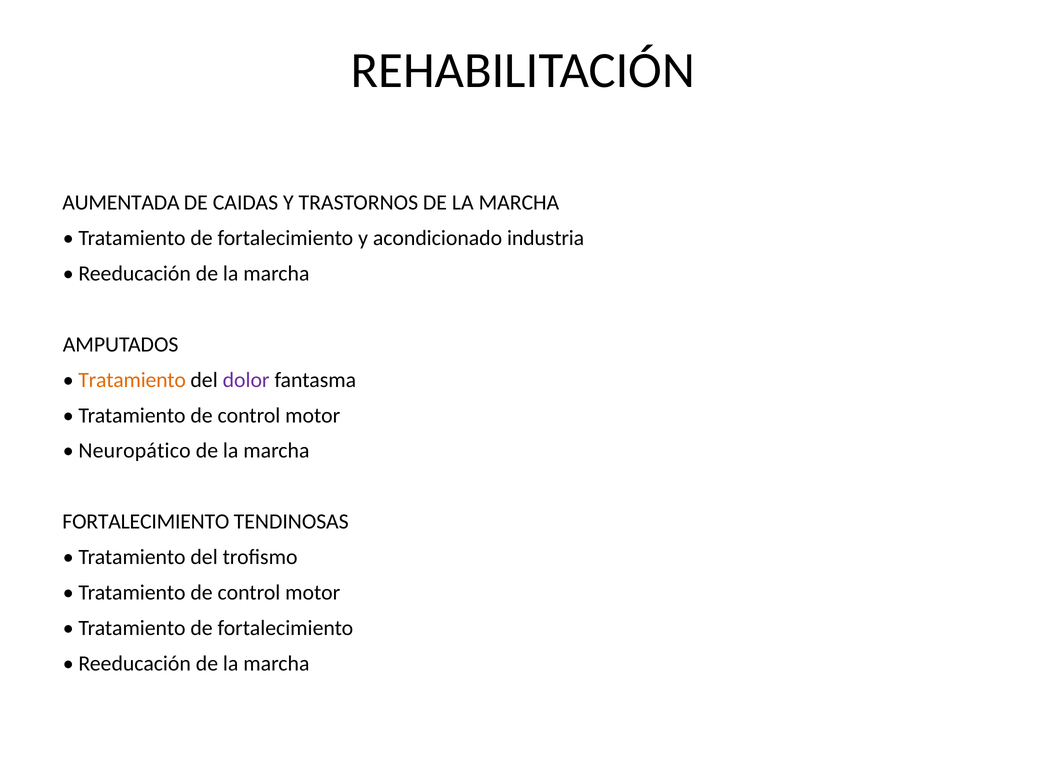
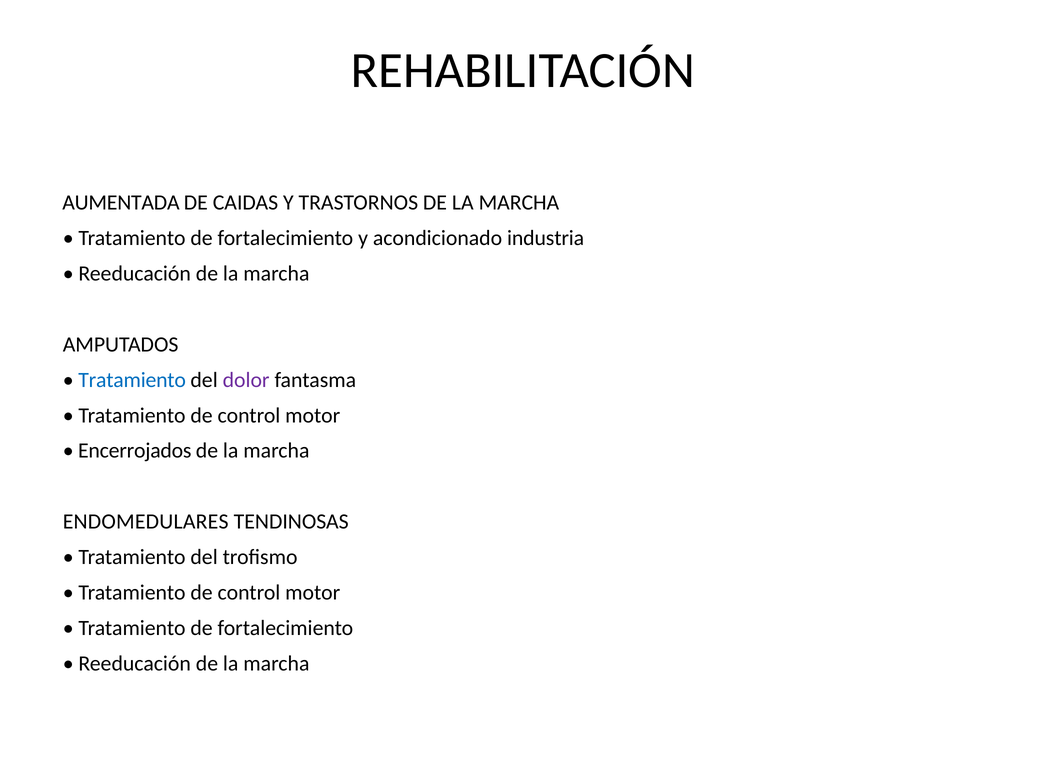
Tratamiento at (132, 380) colour: orange -> blue
Neuropático: Neuropático -> Encerrojados
FORTALECIMIENTO at (146, 522): FORTALECIMIENTO -> ENDOMEDULARES
